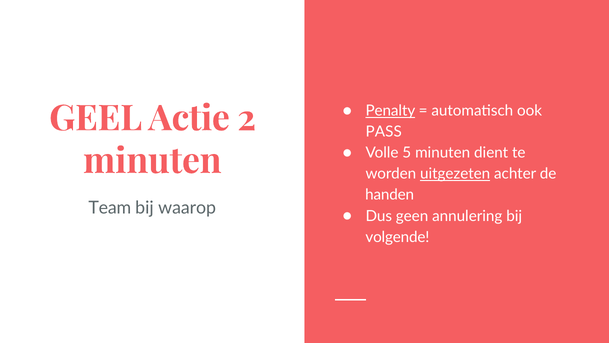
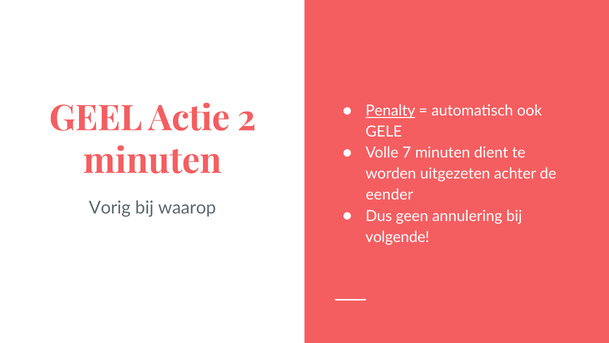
PASS: PASS -> GELE
5: 5 -> 7
uitgezeten underline: present -> none
handen: handen -> eender
Team: Team -> Vorig
